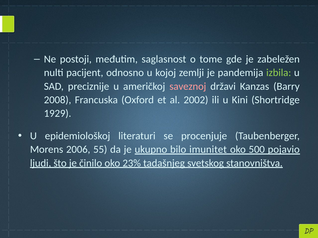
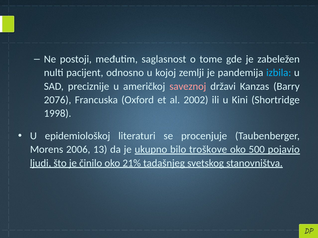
izbila colour: light green -> light blue
2008: 2008 -> 2076
1929: 1929 -> 1998
55: 55 -> 13
imunitet: imunitet -> troškove
23%: 23% -> 21%
